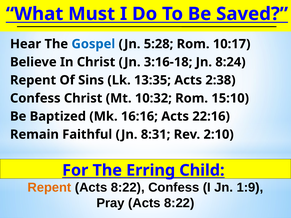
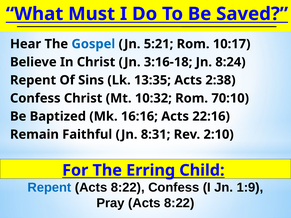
5:28: 5:28 -> 5:21
15:10: 15:10 -> 70:10
Repent at (49, 188) colour: orange -> blue
